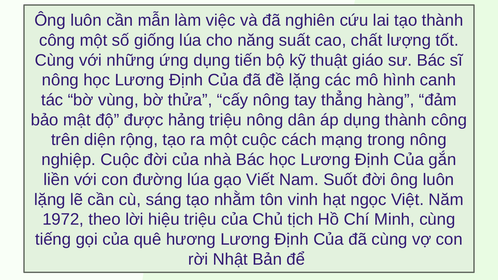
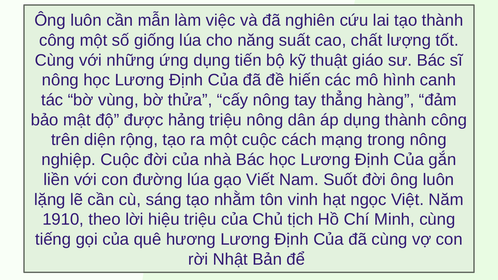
đề lặng: lặng -> hiến
1972: 1972 -> 1910
